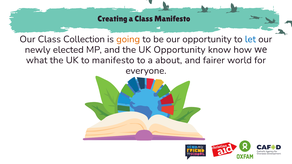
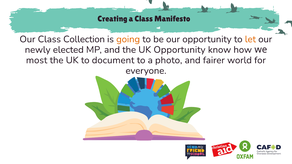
let colour: blue -> orange
what: what -> most
to manifesto: manifesto -> document
about: about -> photo
